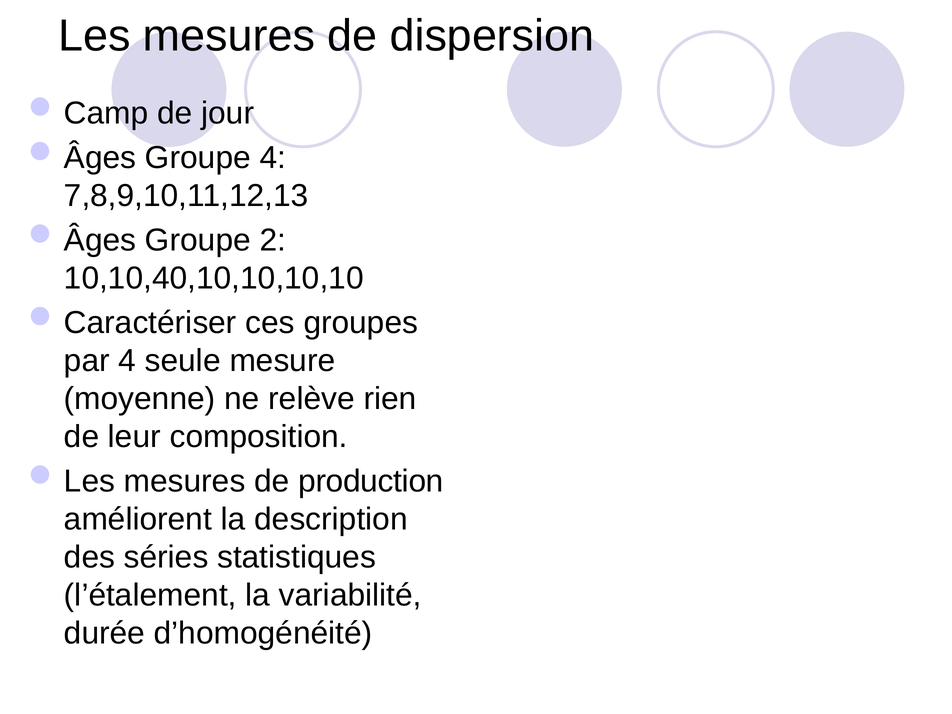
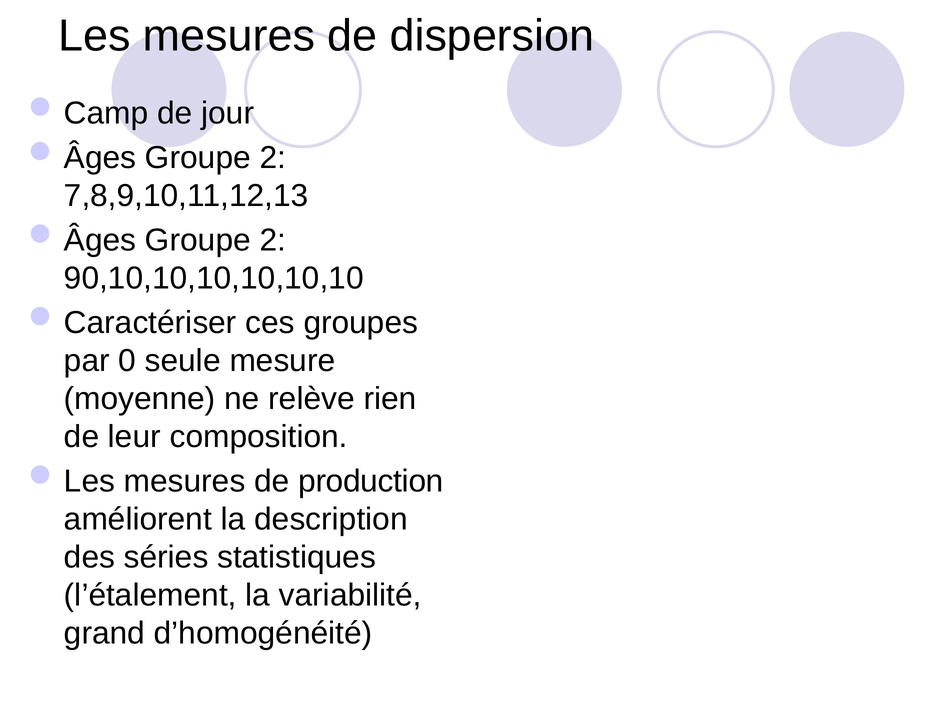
4 at (273, 158): 4 -> 2
10,10,40,10,10,10,10: 10,10,40,10,10,10,10 -> 90,10,10,10,10,10,10
par 4: 4 -> 0
durée: durée -> grand
